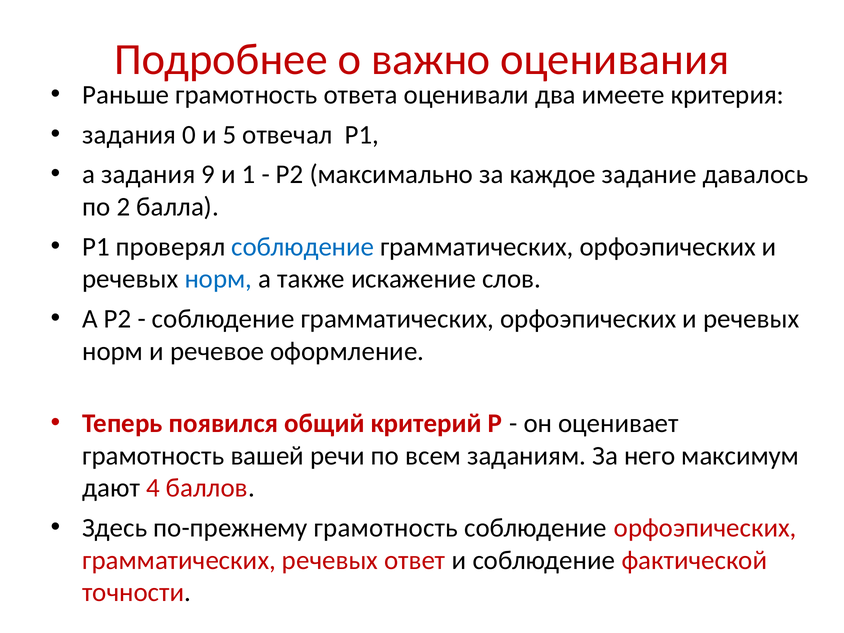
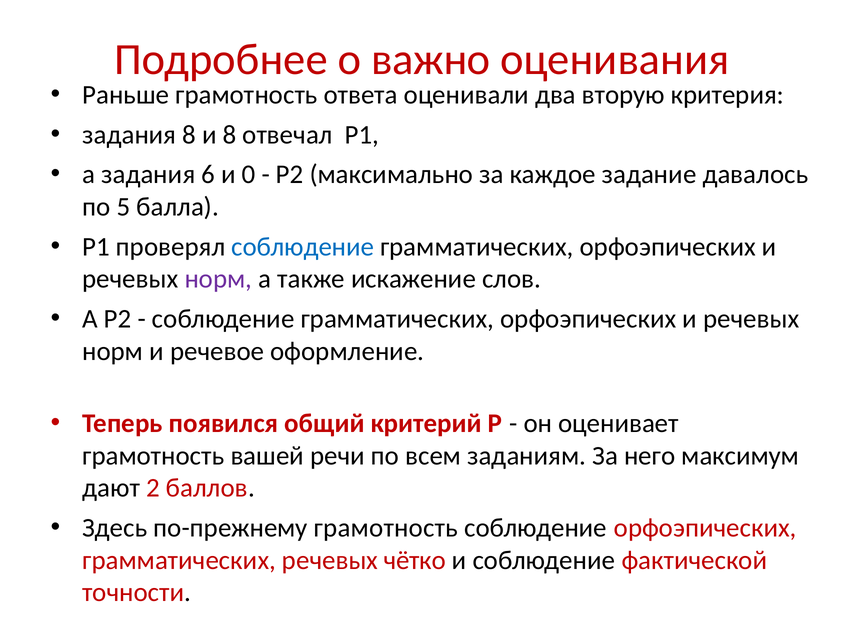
имеете: имеете -> вторую
задания 0: 0 -> 8
и 5: 5 -> 8
9: 9 -> 6
1: 1 -> 0
2: 2 -> 5
норм at (218, 279) colour: blue -> purple
4: 4 -> 2
ответ: ответ -> чётко
